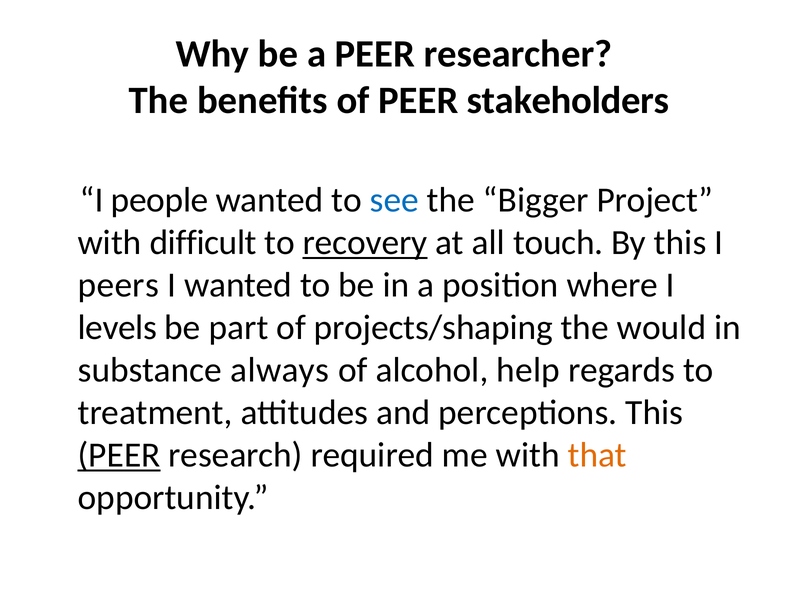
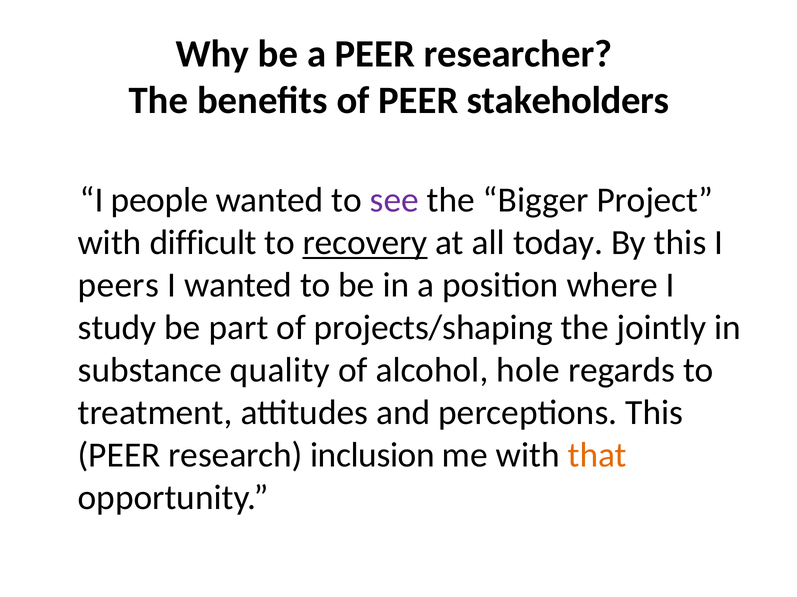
see colour: blue -> purple
touch: touch -> today
levels: levels -> study
would: would -> jointly
always: always -> quality
help: help -> hole
PEER at (119, 456) underline: present -> none
required: required -> inclusion
